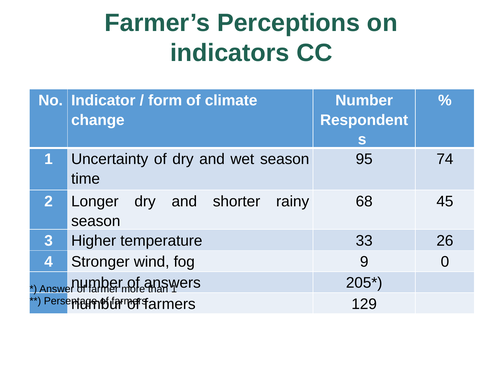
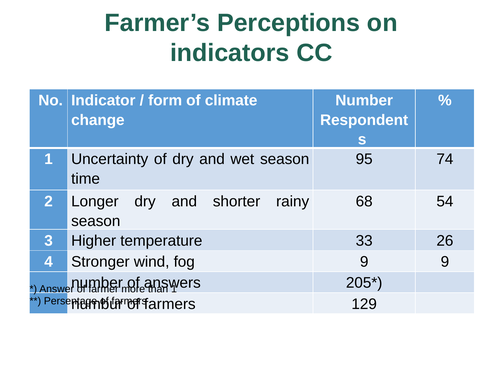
45: 45 -> 54
9 0: 0 -> 9
